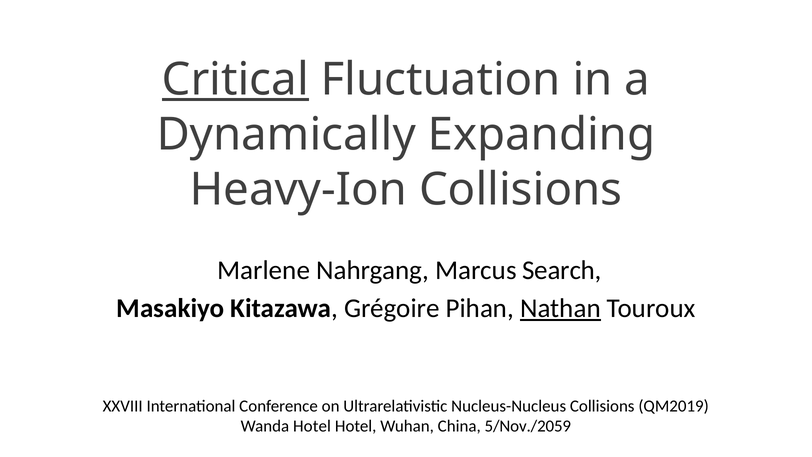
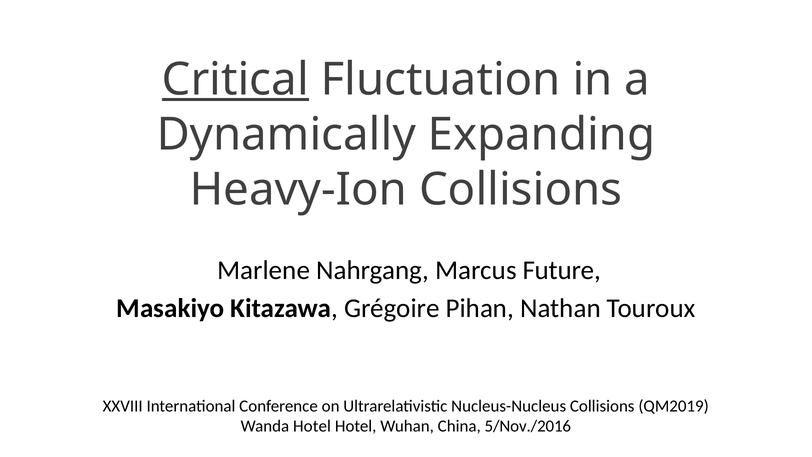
Search: Search -> Future
Nathan underline: present -> none
5/Nov./2059: 5/Nov./2059 -> 5/Nov./2016
